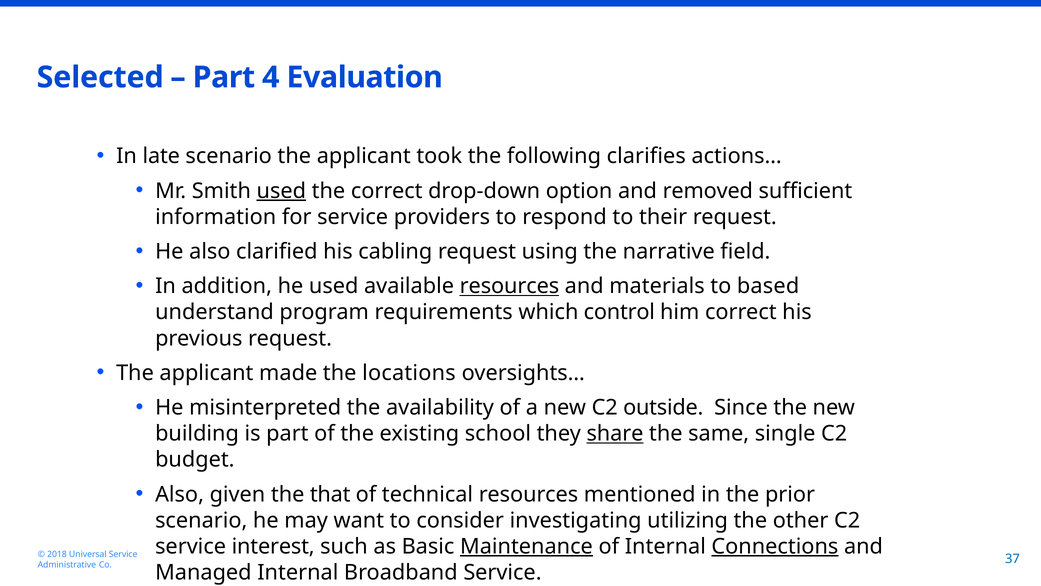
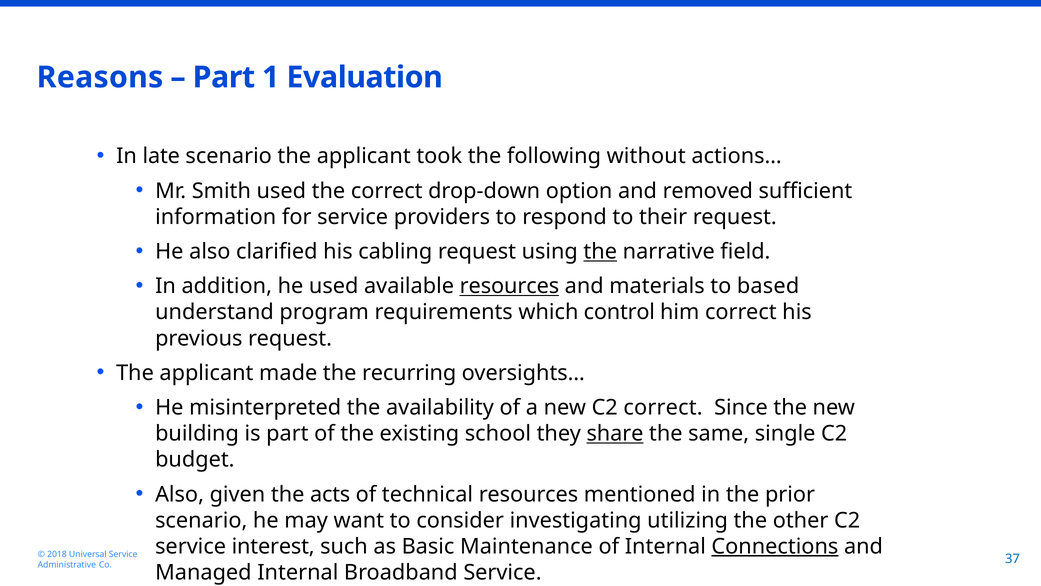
Selected: Selected -> Reasons
4: 4 -> 1
clarifies: clarifies -> without
used at (281, 191) underline: present -> none
the at (600, 251) underline: none -> present
locations: locations -> recurring
C2 outside: outside -> correct
that: that -> acts
Maintenance underline: present -> none
